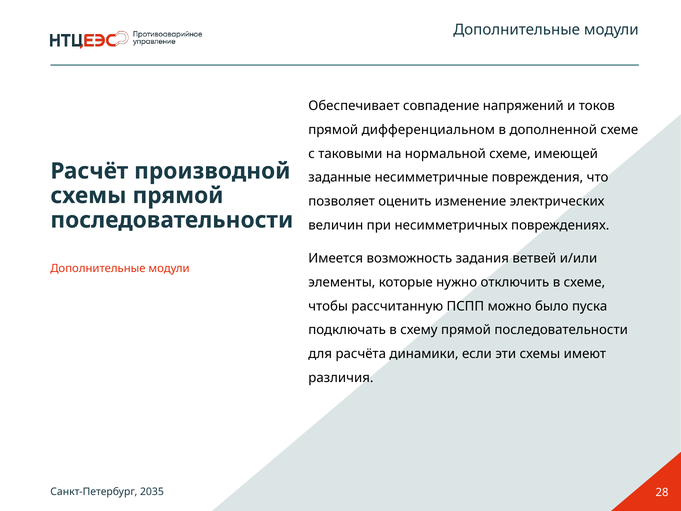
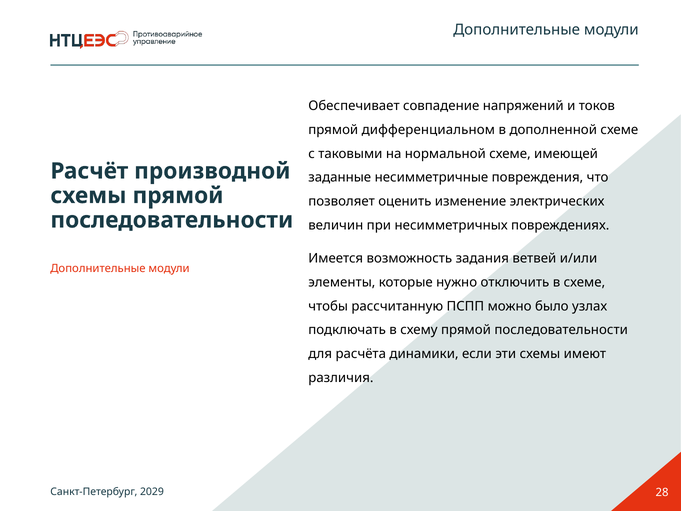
пуска: пуска -> узлах
2035: 2035 -> 2029
